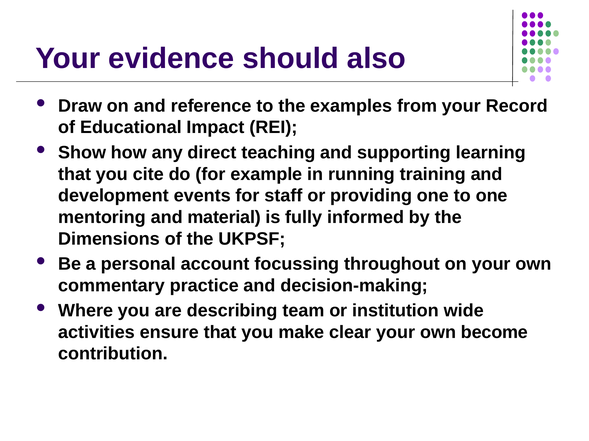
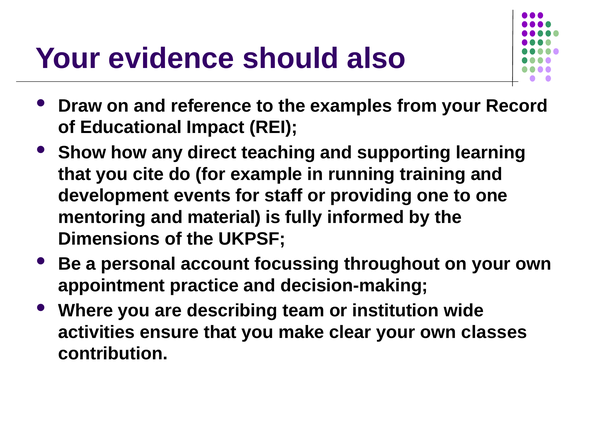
commentary: commentary -> appointment
become: become -> classes
